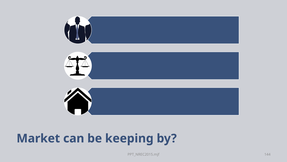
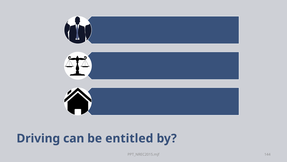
Market: Market -> Driving
keeping: keeping -> entitled
